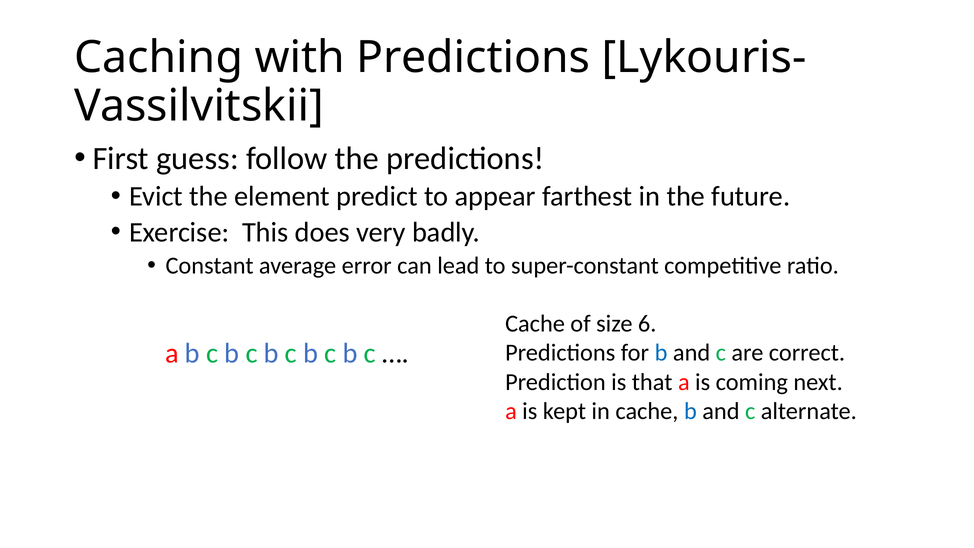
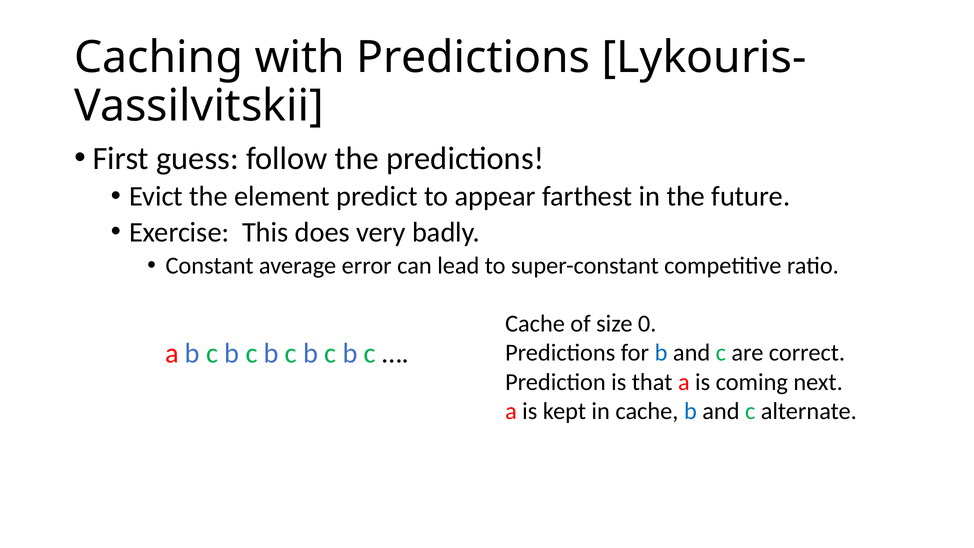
6: 6 -> 0
